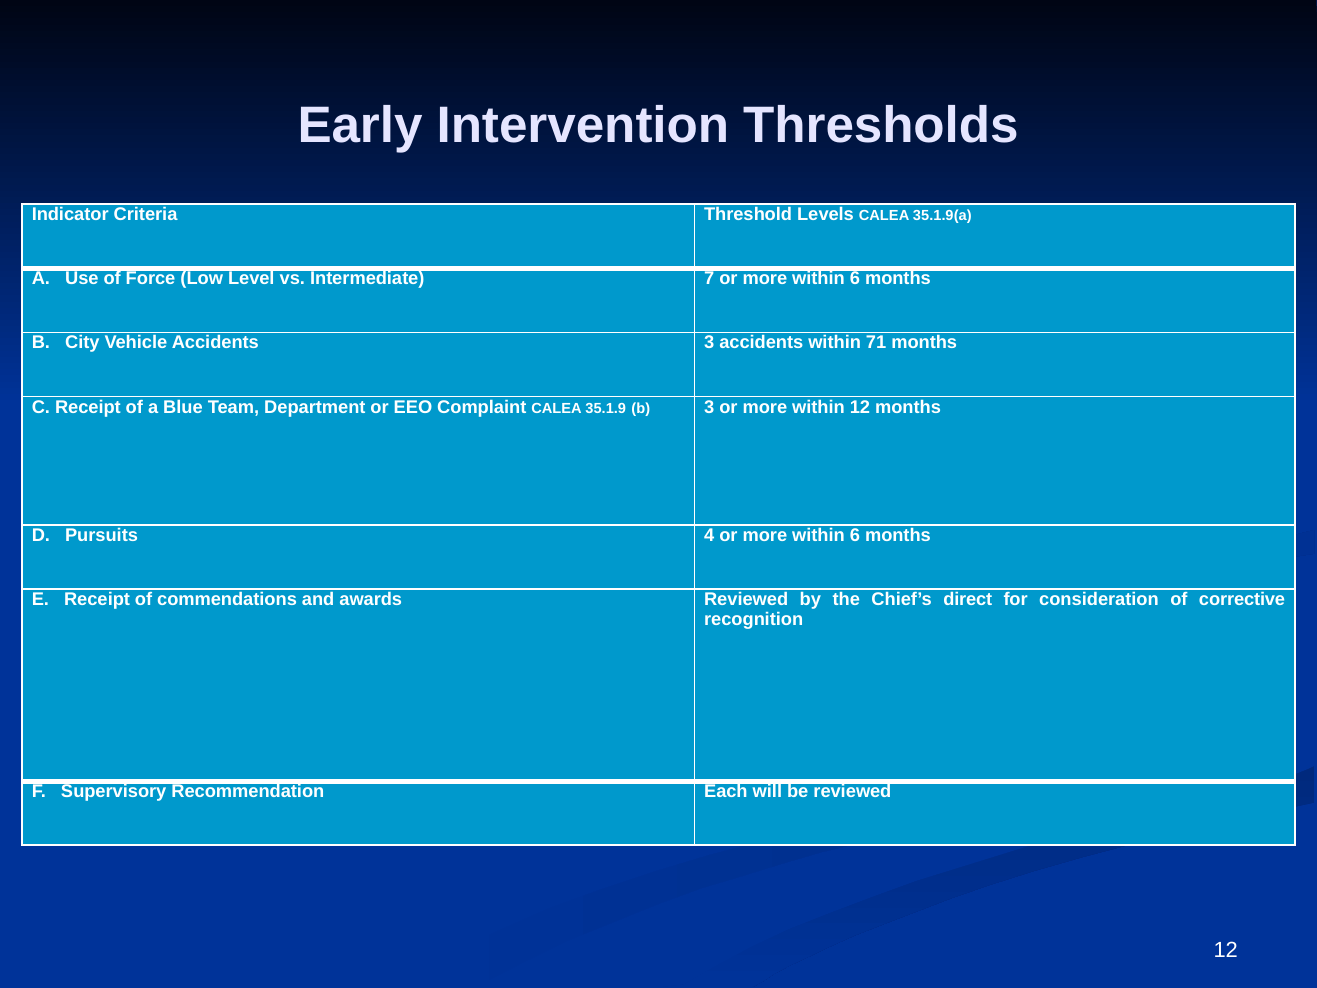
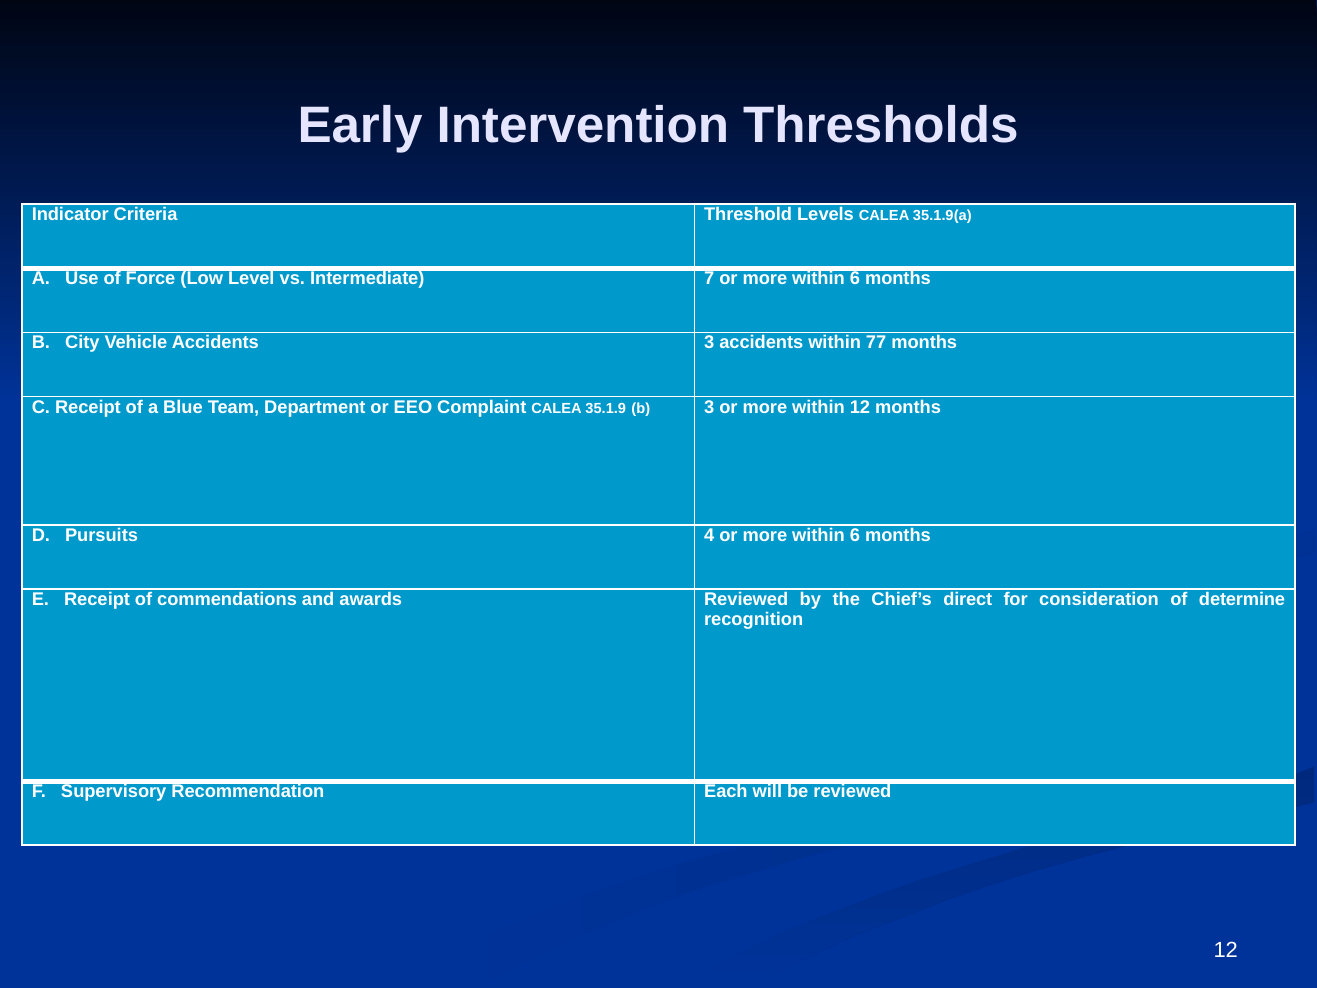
71: 71 -> 77
corrective: corrective -> determine
